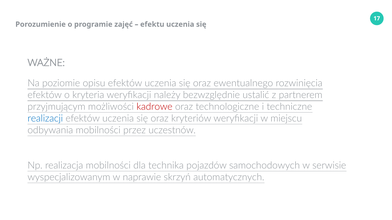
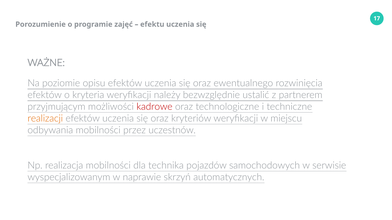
realizacji colour: blue -> orange
